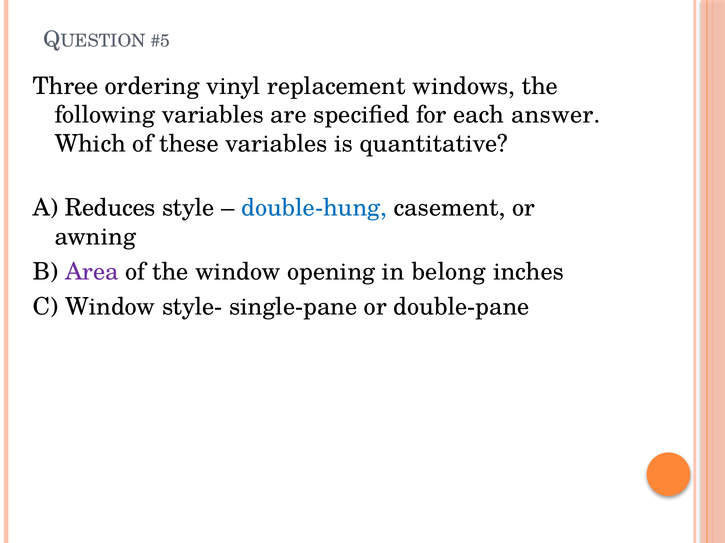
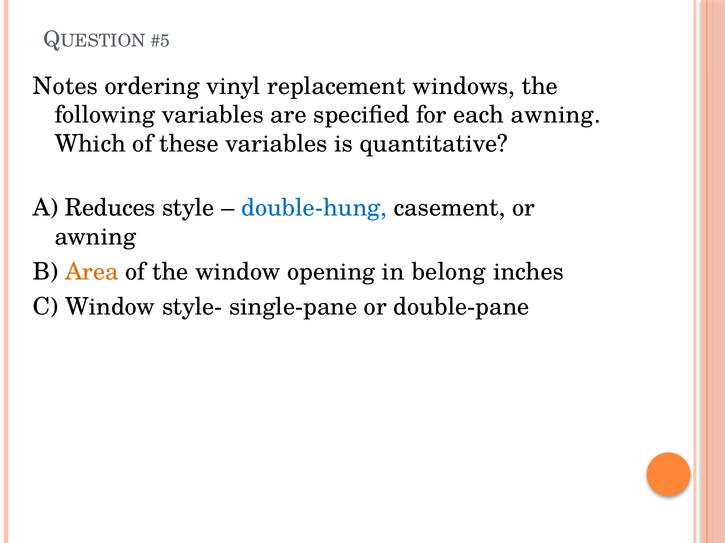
Three: Three -> Notes
each answer: answer -> awning
Area colour: purple -> orange
